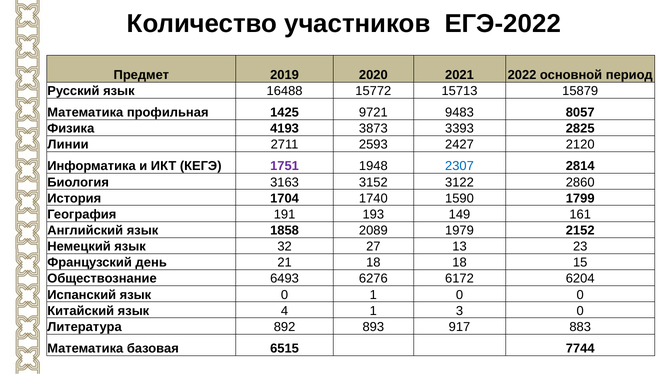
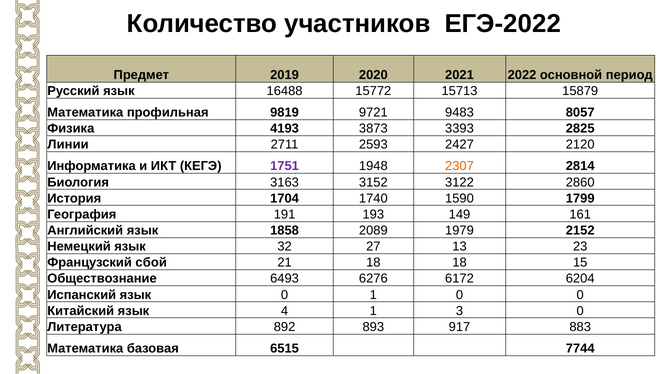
1425: 1425 -> 9819
2307 colour: blue -> orange
день: день -> сбой
